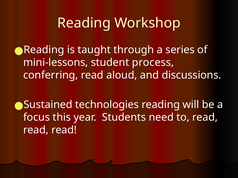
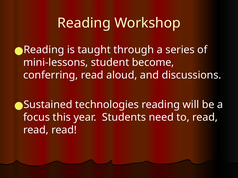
process: process -> become
